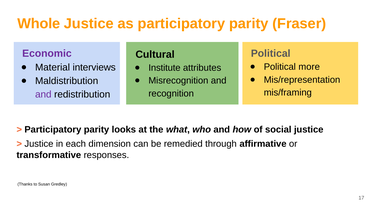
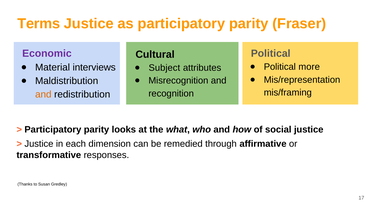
Whole: Whole -> Terms
Institute: Institute -> Subject
and at (43, 94) colour: purple -> orange
